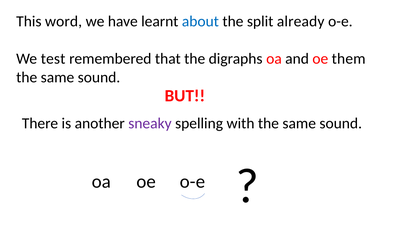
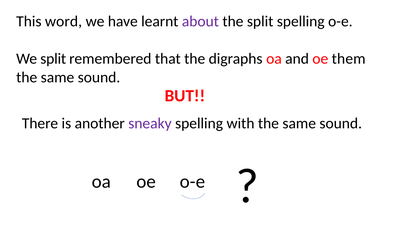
about colour: blue -> purple
split already: already -> spelling
We test: test -> split
